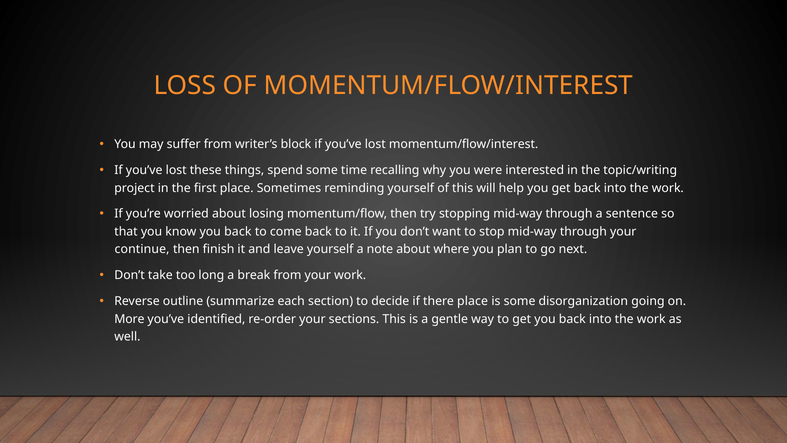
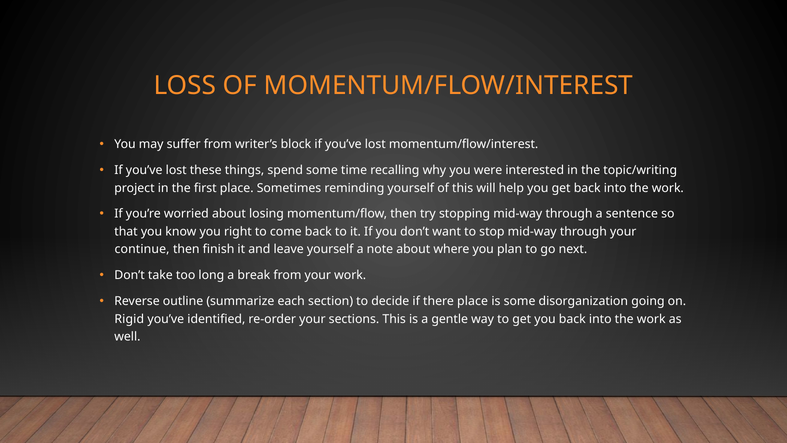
know you back: back -> right
More: More -> Rigid
